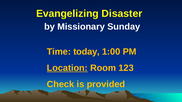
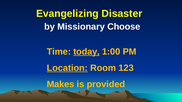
Sunday: Sunday -> Choose
today underline: none -> present
Check: Check -> Makes
